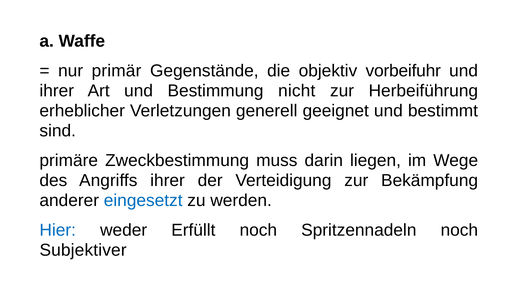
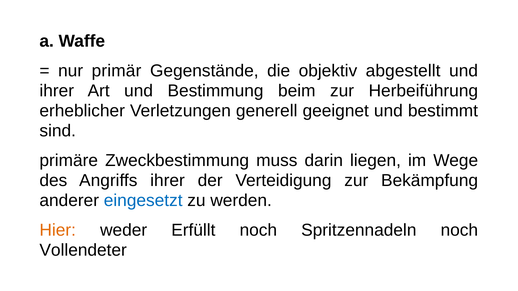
vorbeifuhr: vorbeifuhr -> abgestellt
nicht: nicht -> beim
Hier colour: blue -> orange
Subjektiver: Subjektiver -> Vollendeter
